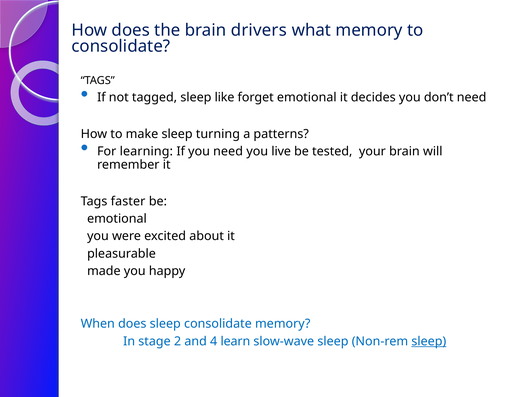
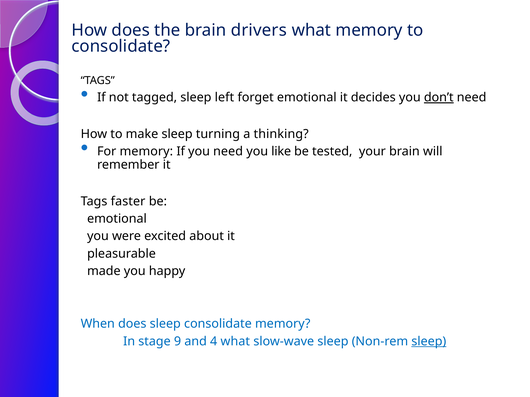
like: like -> left
don’t underline: none -> present
patterns: patterns -> thinking
For learning: learning -> memory
live: live -> like
2: 2 -> 9
4 learn: learn -> what
